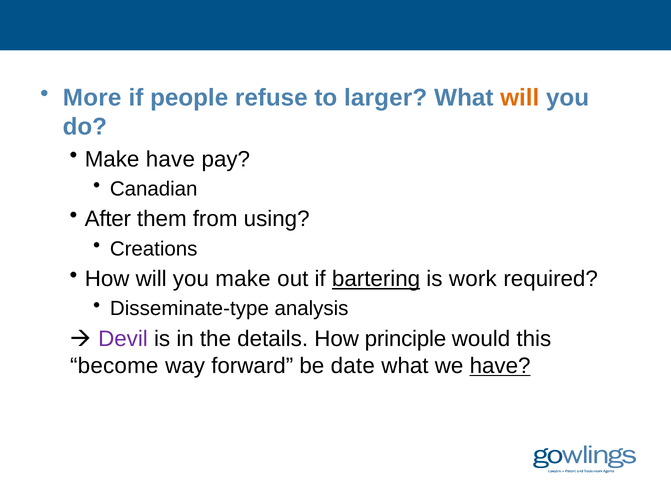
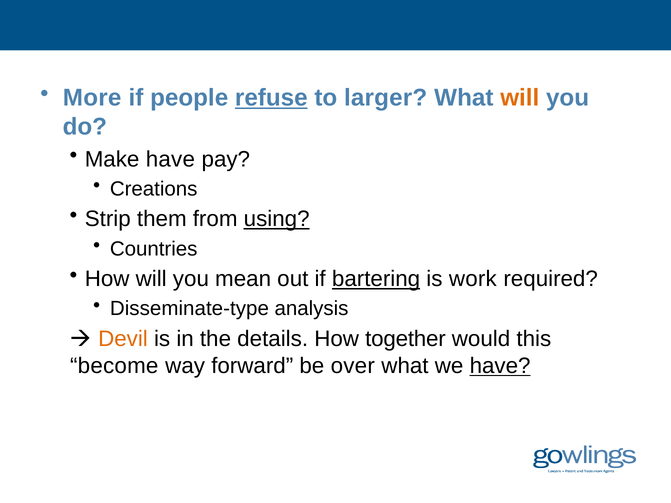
refuse underline: none -> present
Canadian: Canadian -> Creations
After: After -> Strip
using underline: none -> present
Creations: Creations -> Countries
you make: make -> mean
Devil colour: purple -> orange
principle: principle -> together
date: date -> over
